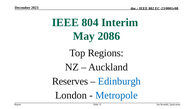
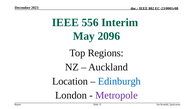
804: 804 -> 556
2086: 2086 -> 2096
Reserves: Reserves -> Location
Metropole colour: blue -> purple
